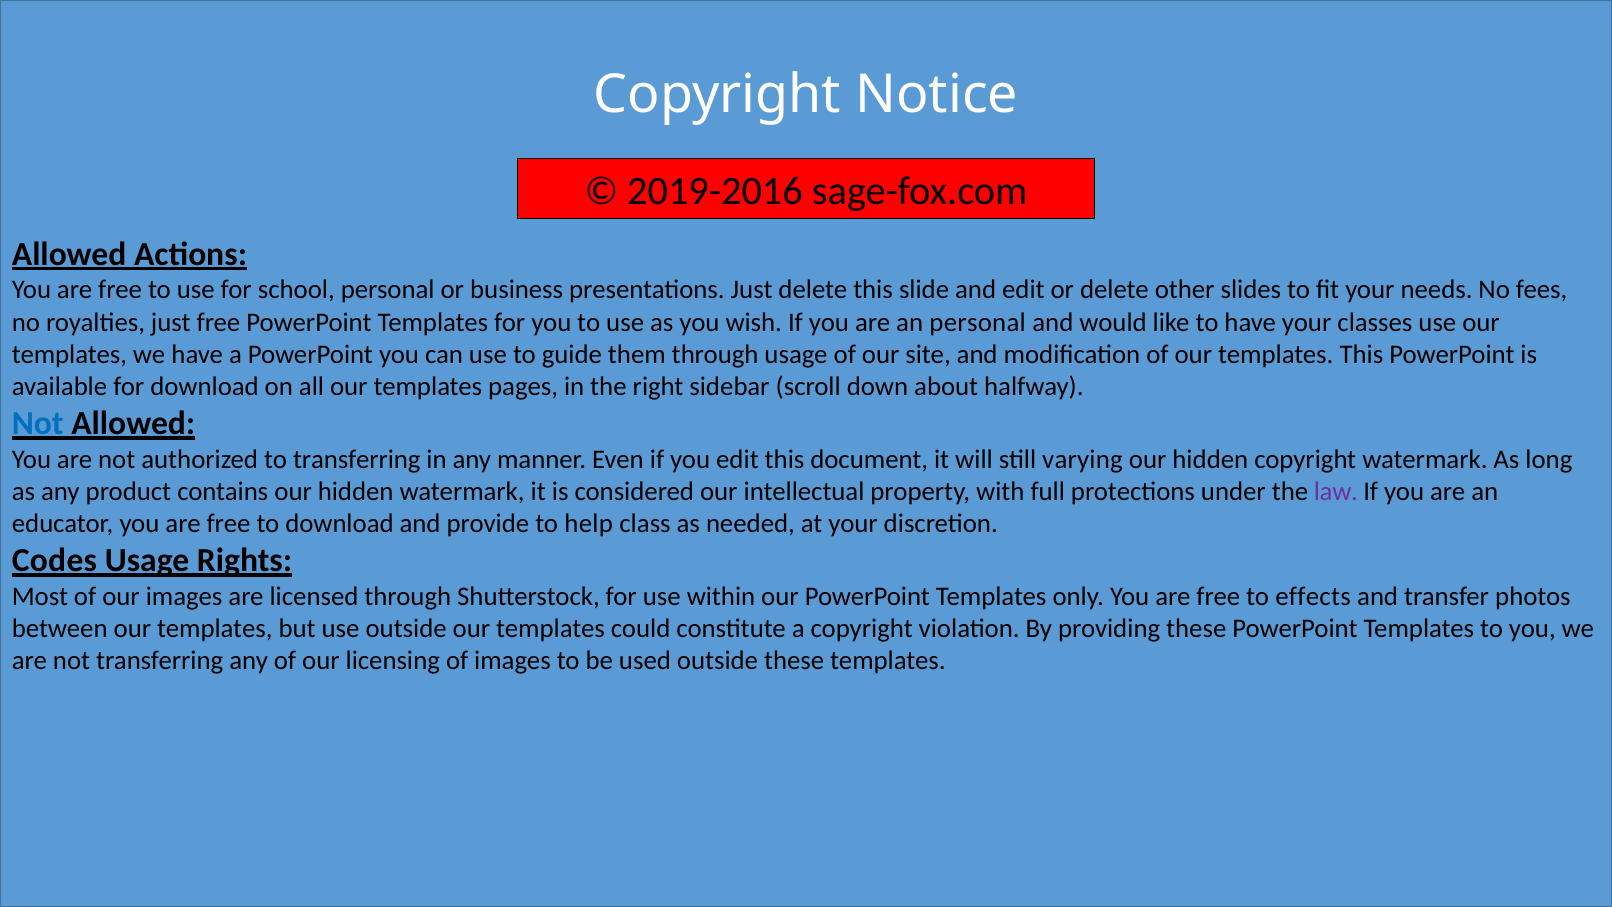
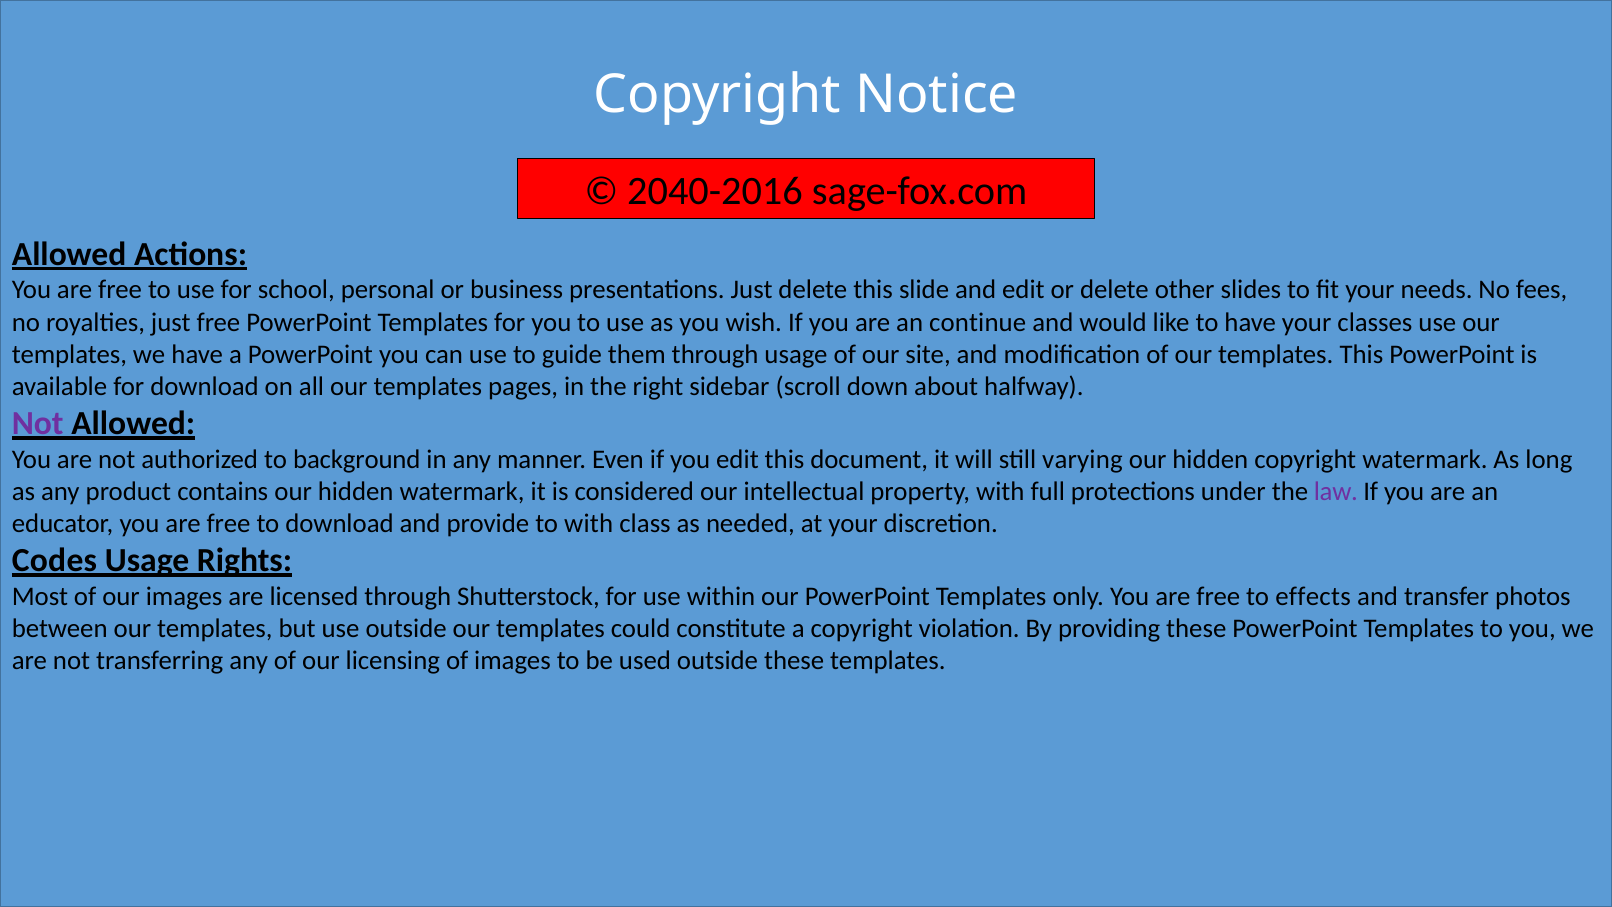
2019-2016: 2019-2016 -> 2040-2016
an personal: personal -> continue
Not at (38, 423) colour: blue -> purple
to transferring: transferring -> background
to help: help -> with
